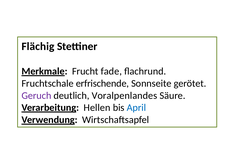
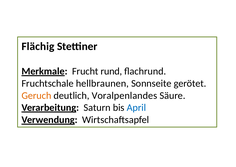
fade: fade -> rund
erfrischende: erfrischende -> hellbraunen
Geruch colour: purple -> orange
Hellen: Hellen -> Saturn
